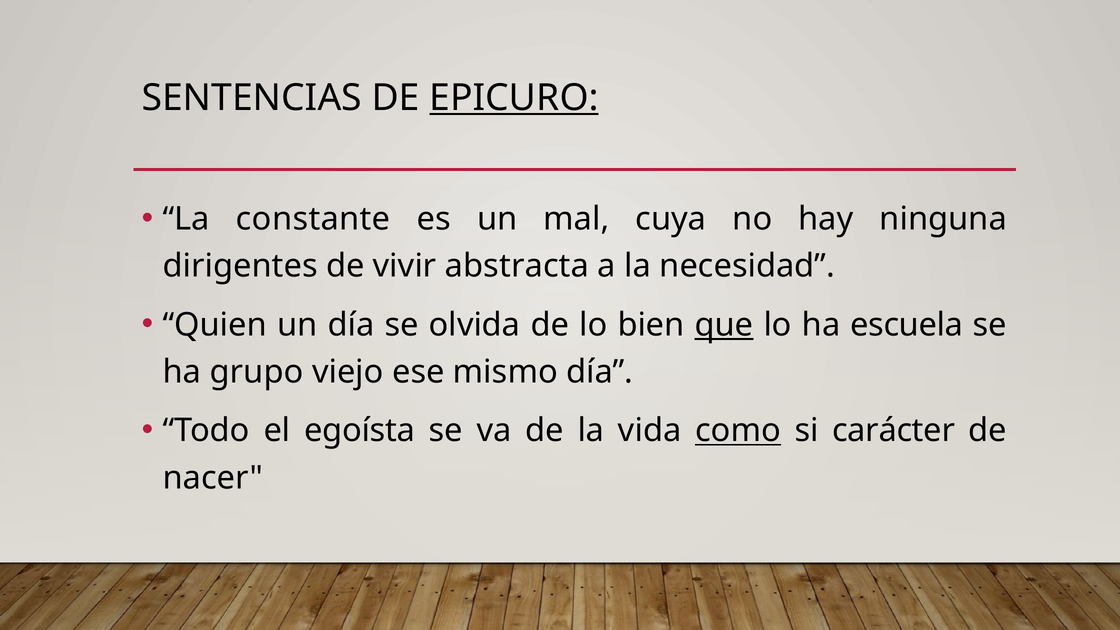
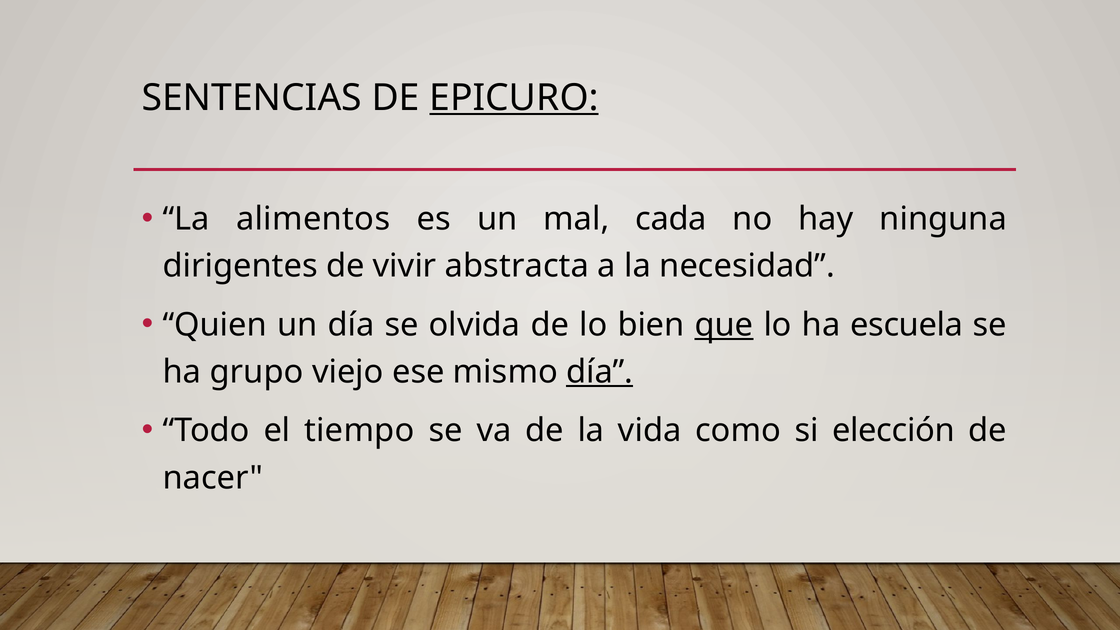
constante: constante -> alimentos
cuya: cuya -> cada
día at (600, 372) underline: none -> present
egoísta: egoísta -> tiempo
como underline: present -> none
carácter: carácter -> elección
